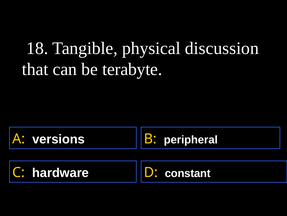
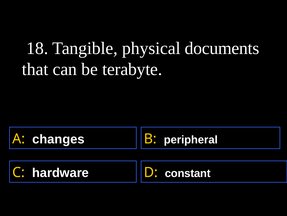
discussion: discussion -> documents
versions: versions -> changes
